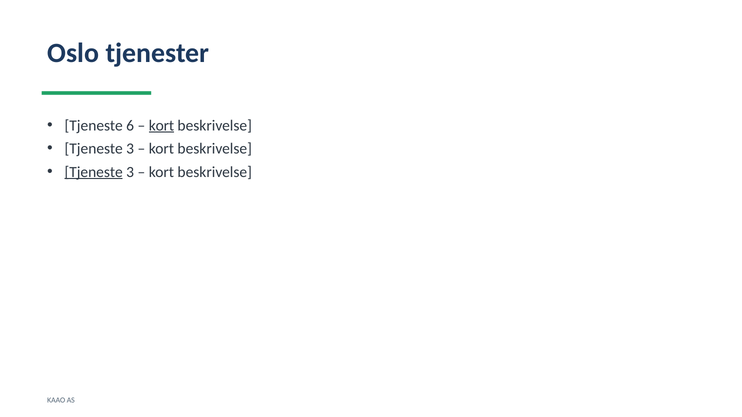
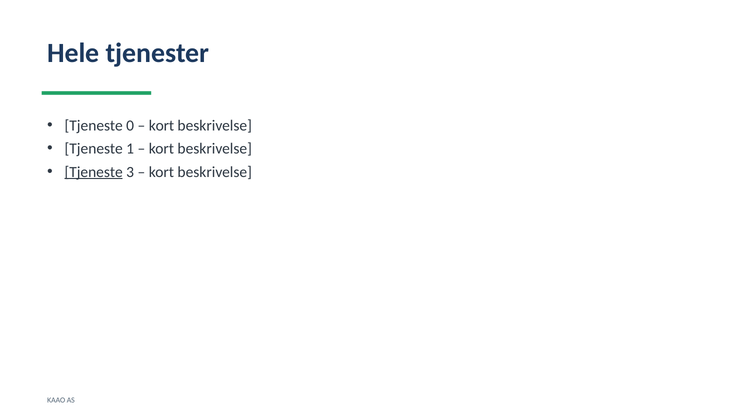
Oslo: Oslo -> Hele
6: 6 -> 0
kort at (161, 126) underline: present -> none
3 at (130, 149): 3 -> 1
